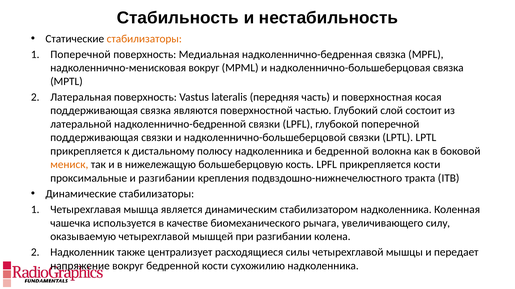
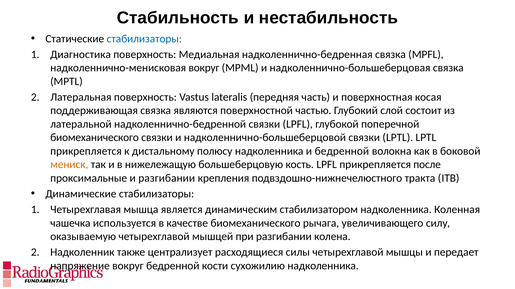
стабилизаторы at (144, 39) colour: orange -> blue
Поперечной at (81, 55): Поперечной -> Диагностика
поддерживающая at (94, 138): поддерживающая -> биомеханического
прикрепляется кости: кости -> после
